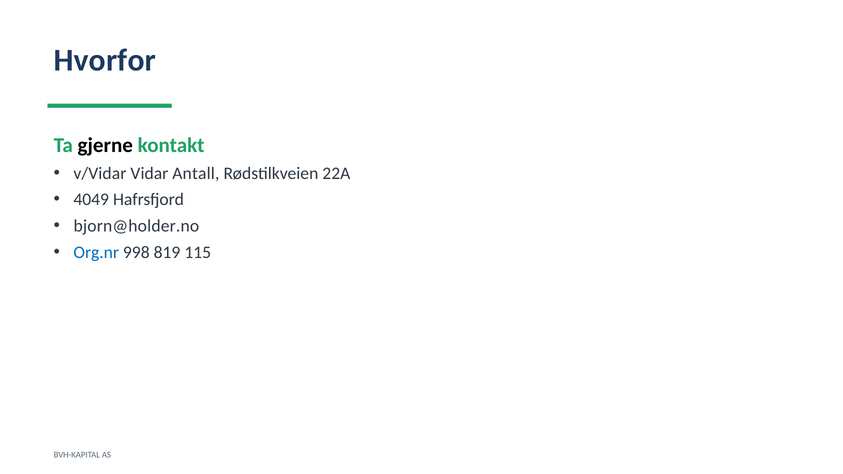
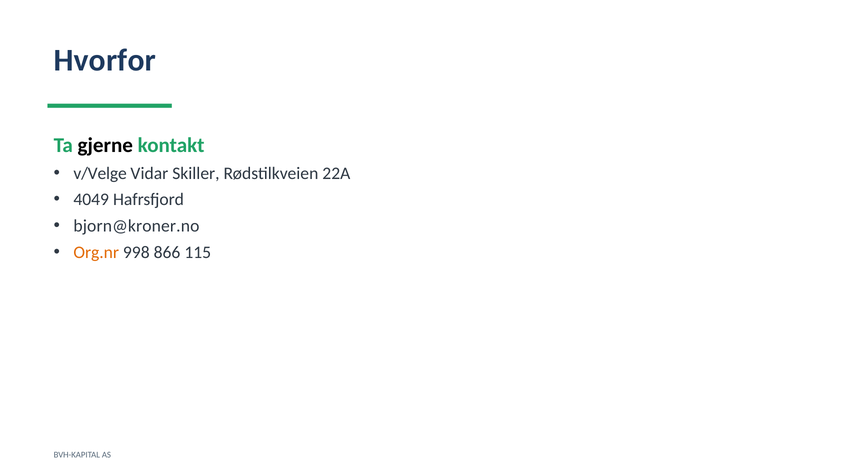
v/Vidar: v/Vidar -> v/Velge
Antall: Antall -> Skiller
bjorn@holder.no: bjorn@holder.no -> bjorn@kroner.no
Org.nr colour: blue -> orange
819: 819 -> 866
